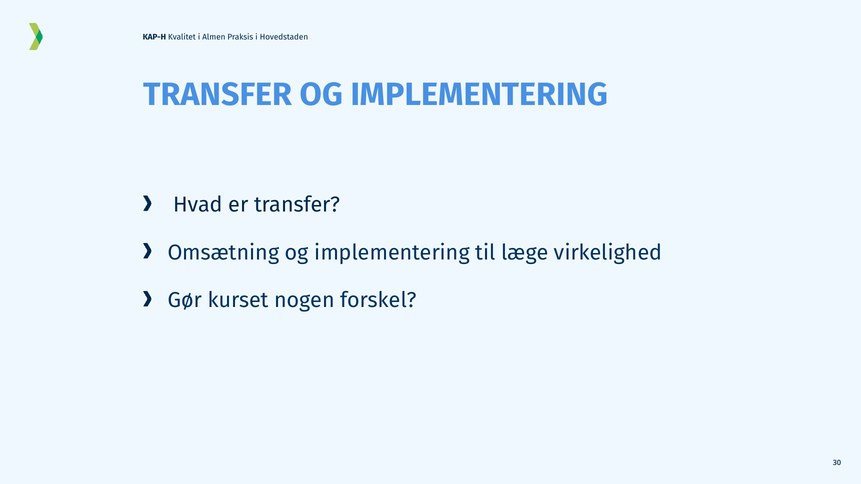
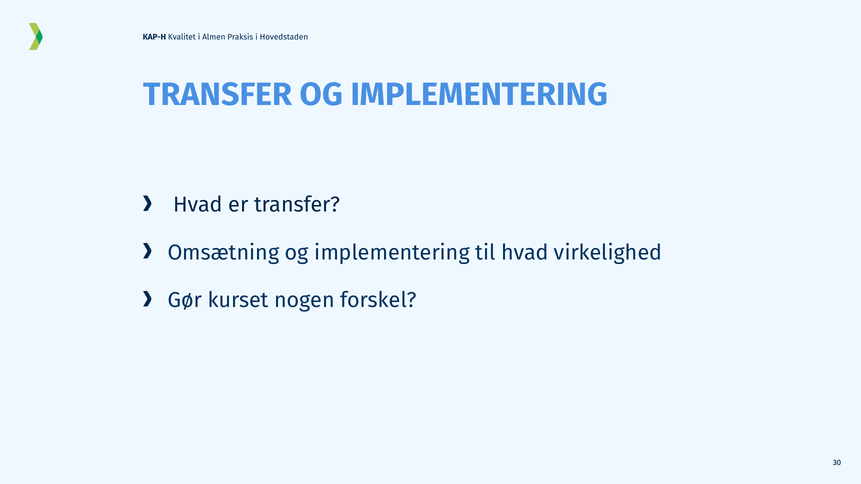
til læge: læge -> hvad
